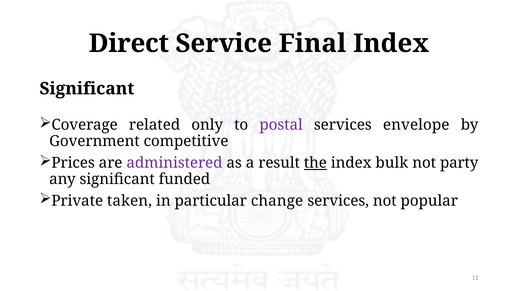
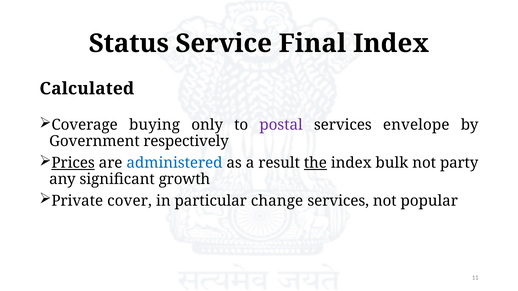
Direct: Direct -> Status
Significant at (87, 89): Significant -> Calculated
related: related -> buying
competitive: competitive -> respectively
Prices underline: none -> present
administered colour: purple -> blue
funded: funded -> growth
taken: taken -> cover
